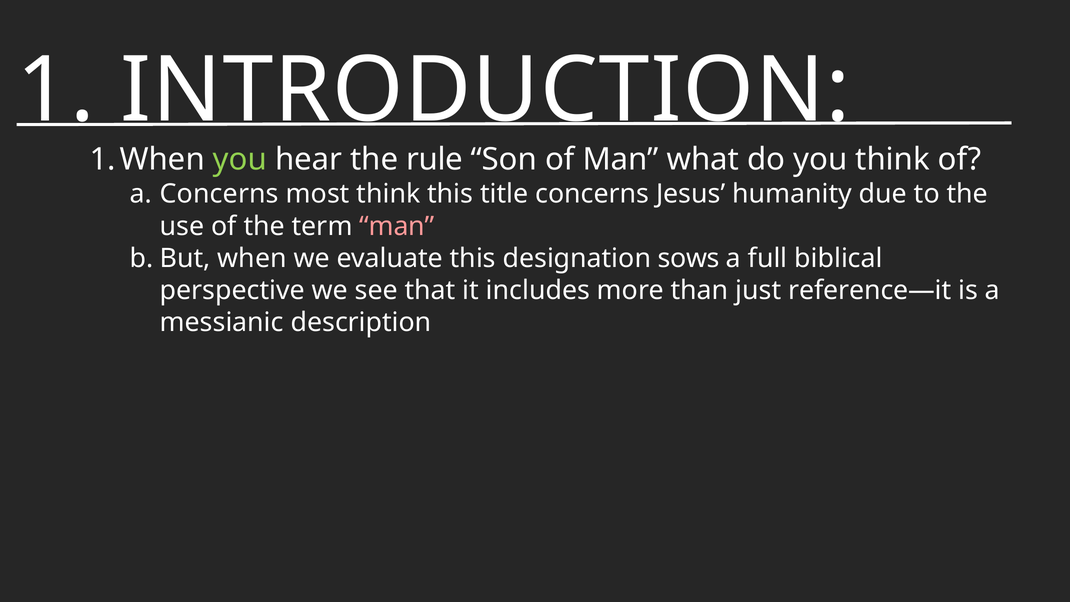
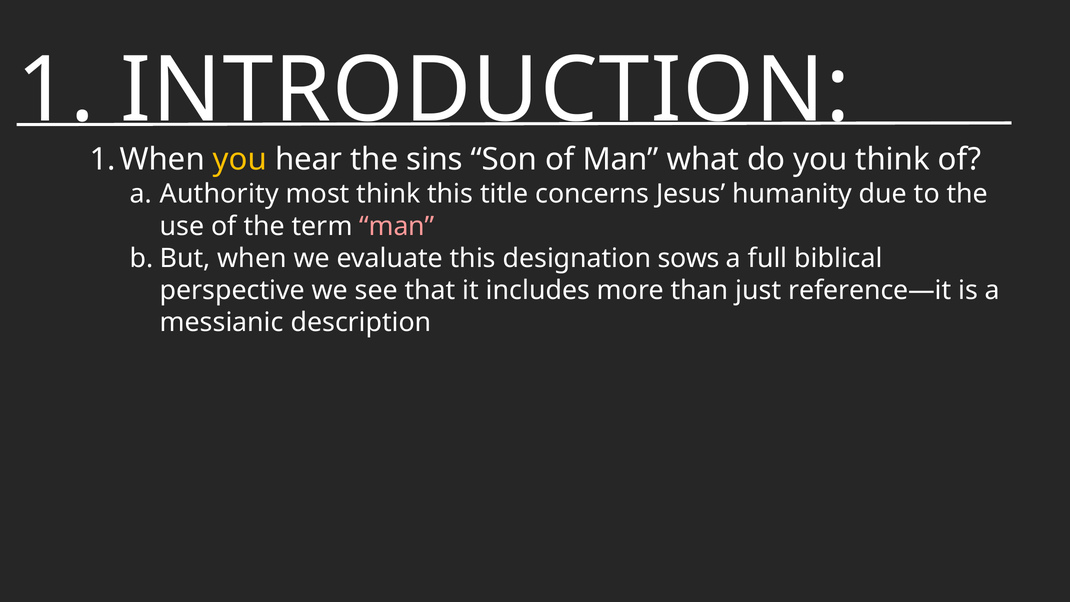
you at (240, 160) colour: light green -> yellow
rule: rule -> sins
a Concerns: Concerns -> Authority
